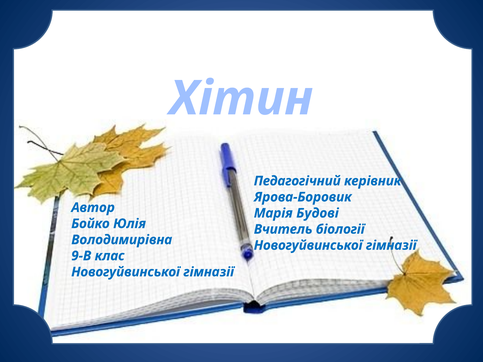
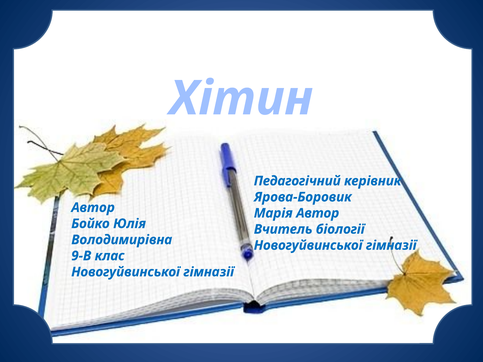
Марія Будові: Будові -> Автор
